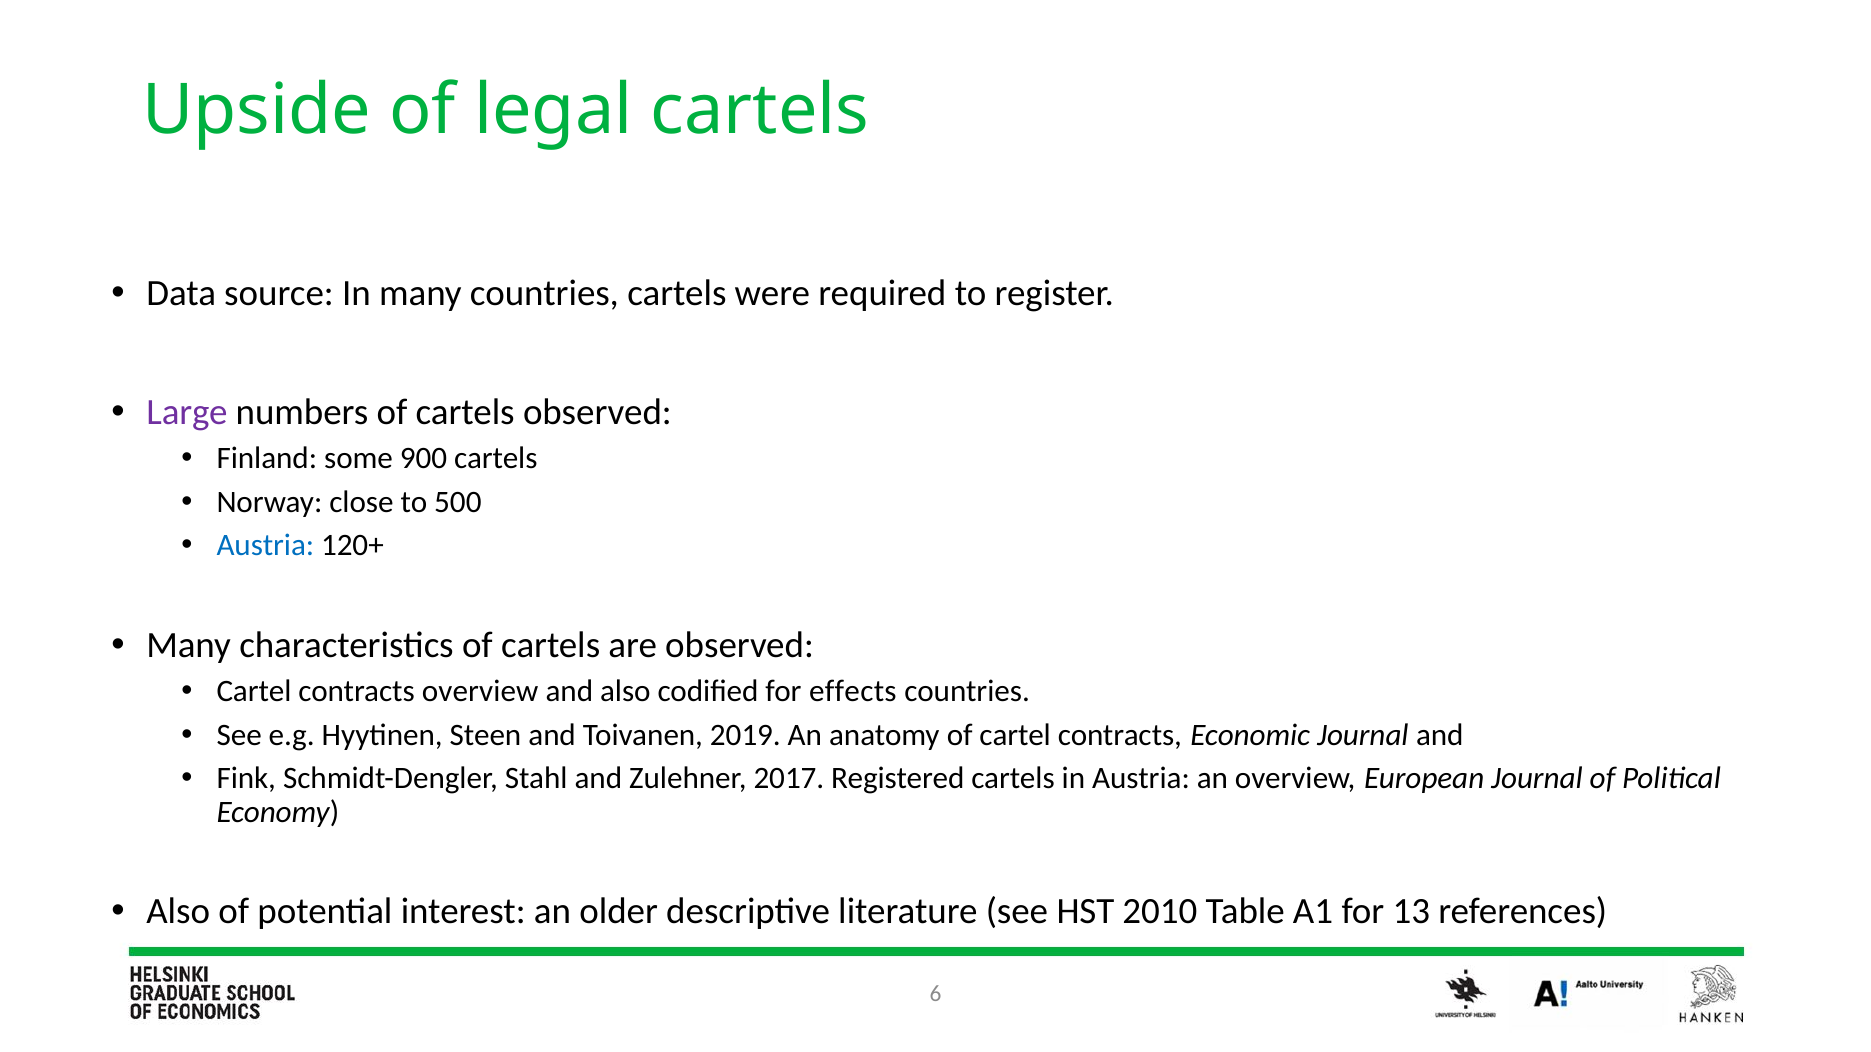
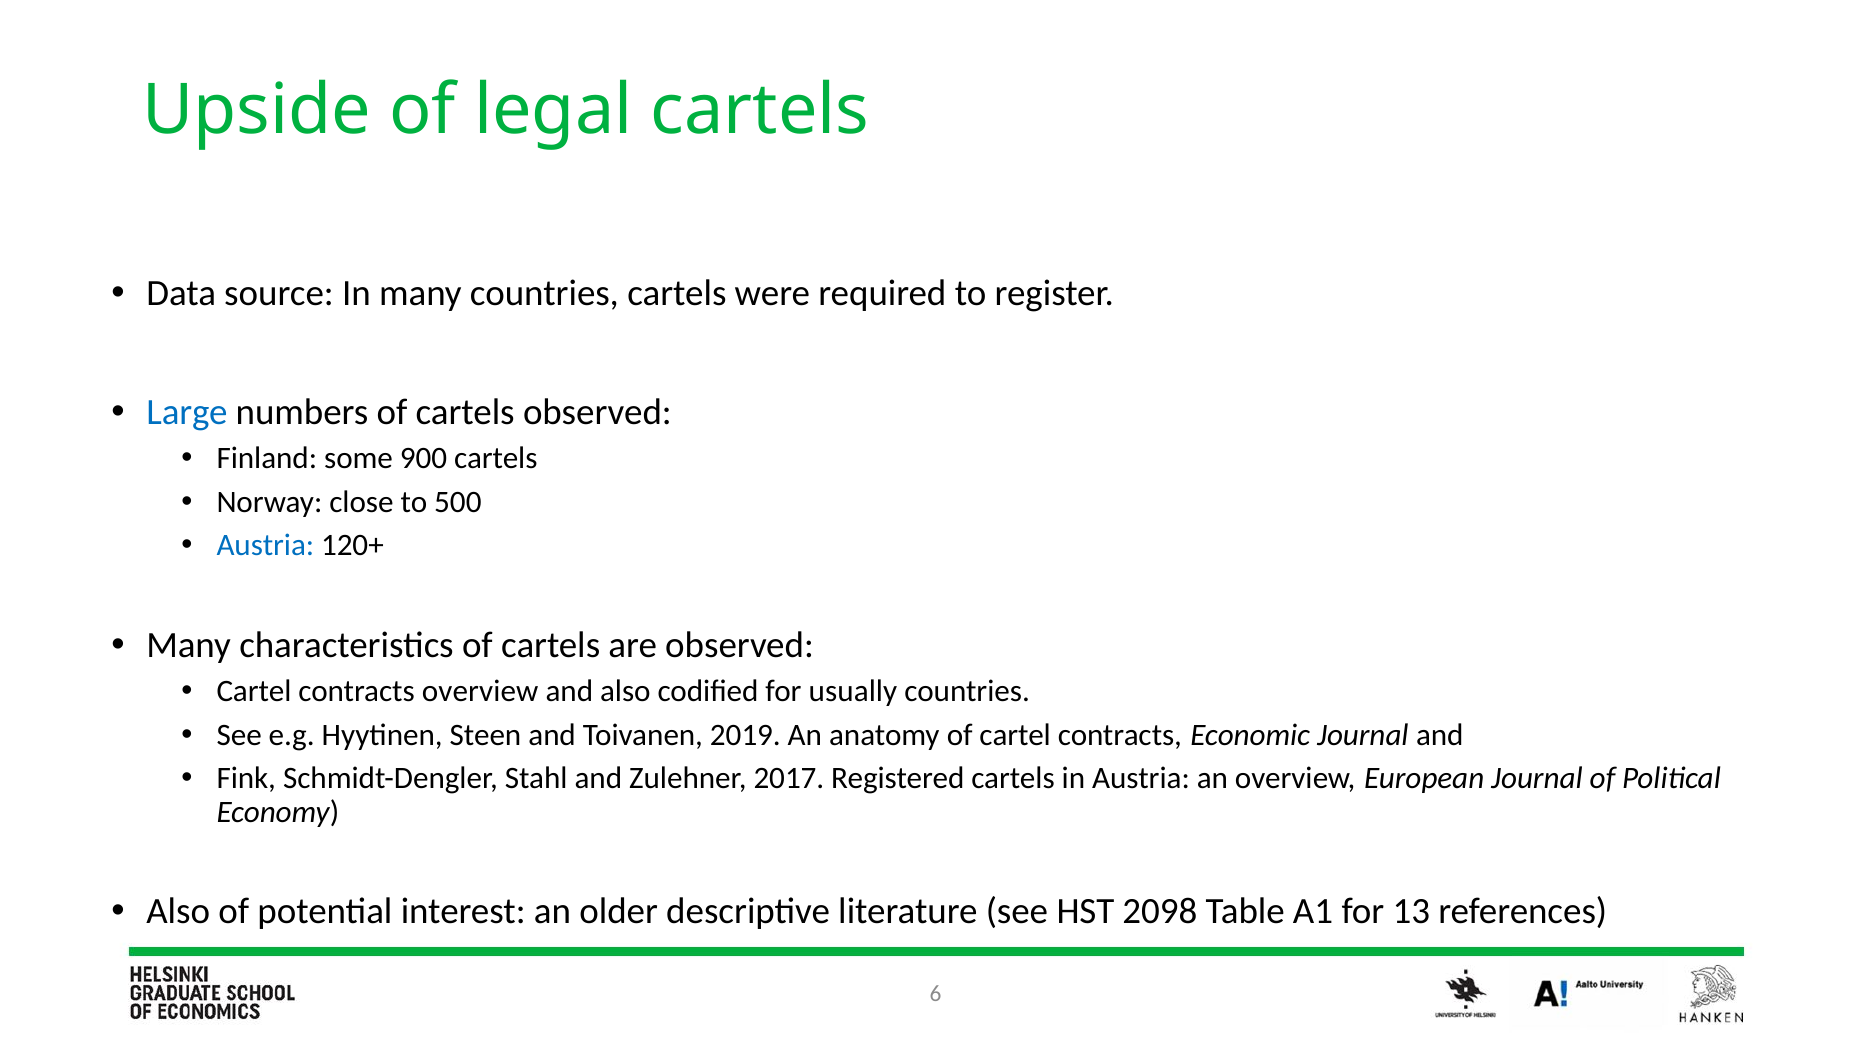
Large colour: purple -> blue
effects: effects -> usually
2010: 2010 -> 2098
